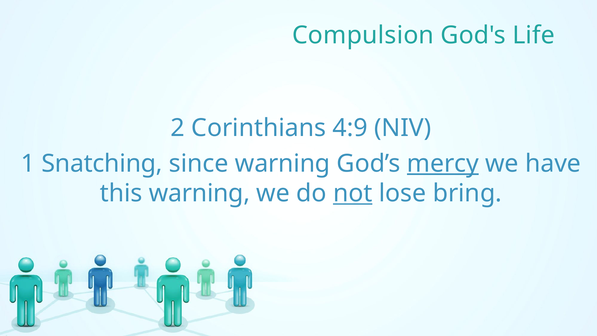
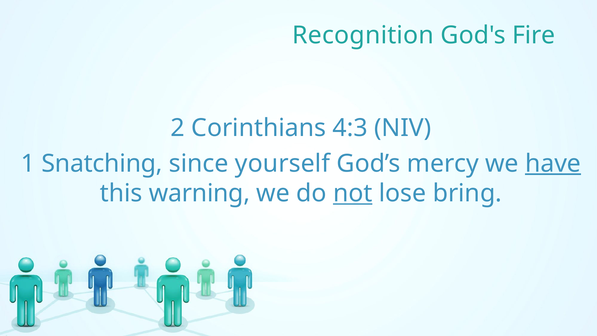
Compulsion: Compulsion -> Recognition
Life: Life -> Fire
4:9: 4:9 -> 4:3
since warning: warning -> yourself
mercy underline: present -> none
have underline: none -> present
